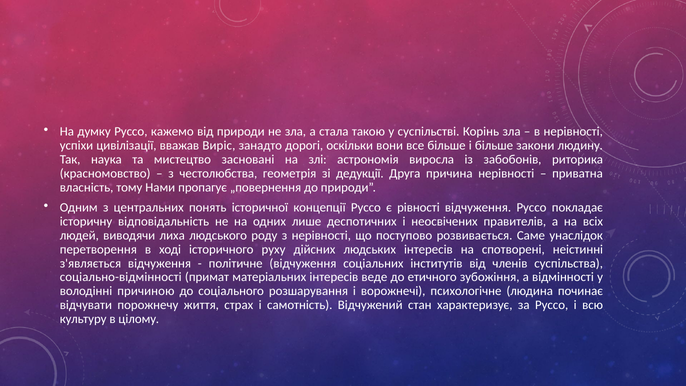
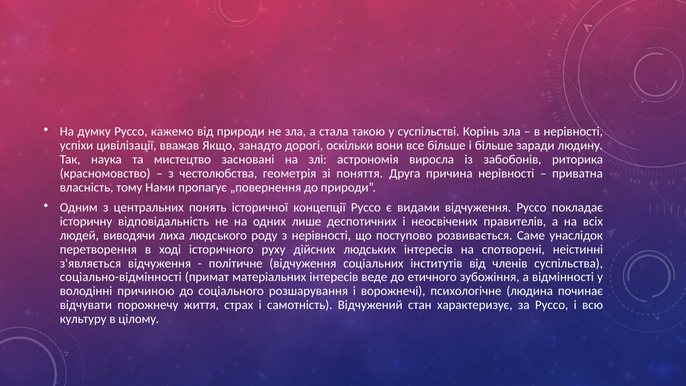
Виріс: Виріс -> Якщо
закони: закони -> заради
дедукції: дедукції -> поняття
рівності: рівності -> видами
